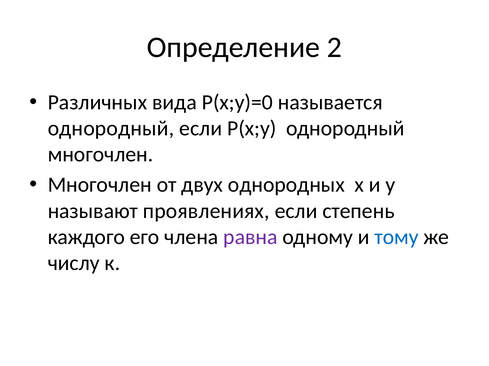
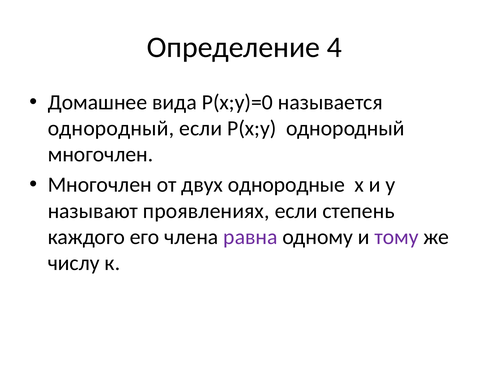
2: 2 -> 4
Различных: Различных -> Домашнее
однородных: однородных -> однородные
тому colour: blue -> purple
